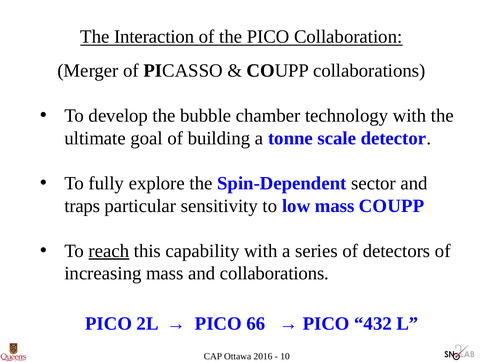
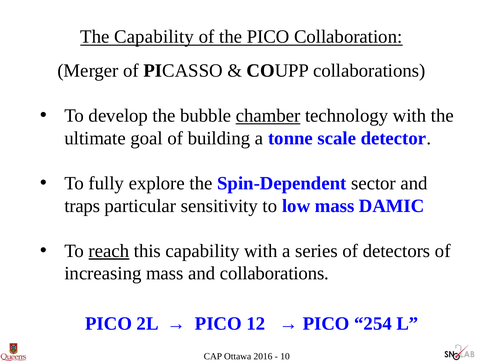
The Interaction: Interaction -> Capability
chamber underline: none -> present
mass COUPP: COUPP -> DAMIC
66: 66 -> 12
432: 432 -> 254
